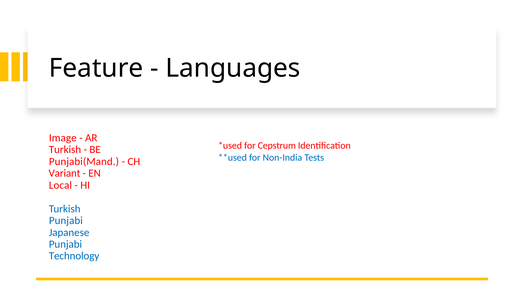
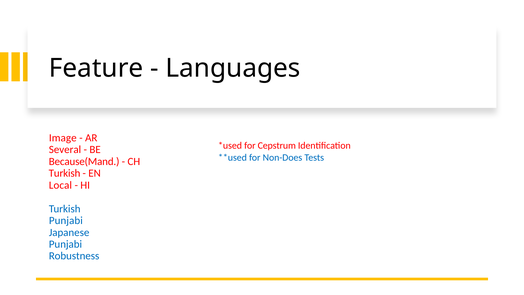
Turkish at (65, 150): Turkish -> Several
Non-India: Non-India -> Non-Does
Punjabi(Mand: Punjabi(Mand -> Because(Mand
Variant at (65, 173): Variant -> Turkish
Technology: Technology -> Robustness
